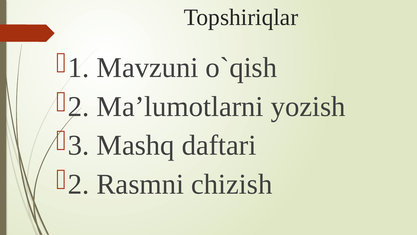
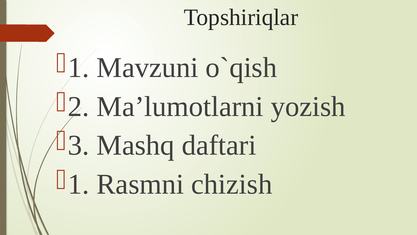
2 at (79, 184): 2 -> 1
